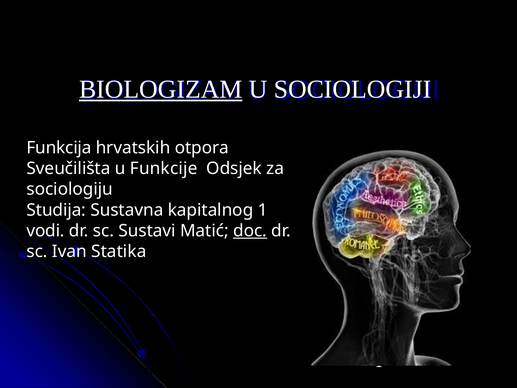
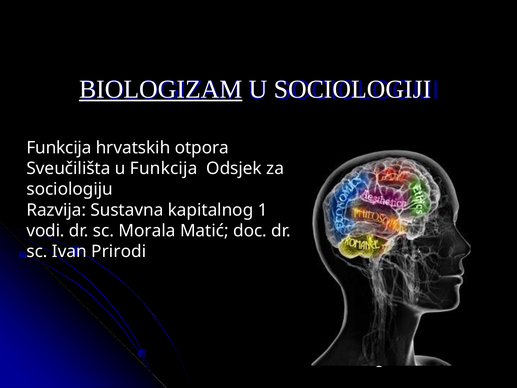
u Funkcije: Funkcije -> Funkcija
Studija: Studija -> Razvija
Sustavi: Sustavi -> Morala
doc underline: present -> none
Statika: Statika -> Prirodi
